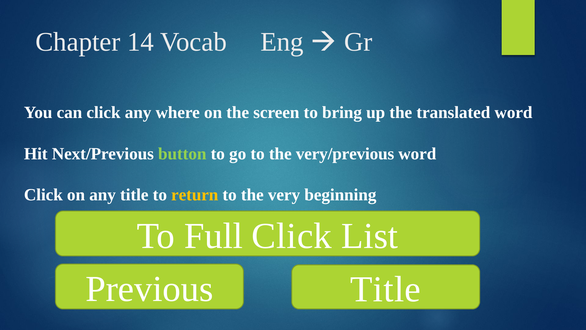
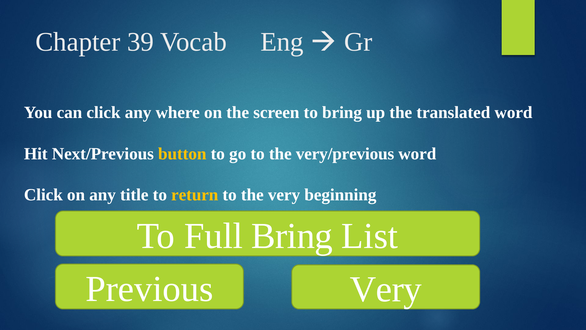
14: 14 -> 39
button colour: light green -> yellow
Full Click: Click -> Bring
Previous Title: Title -> Very
